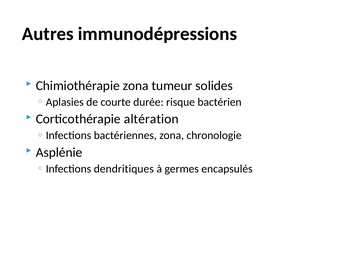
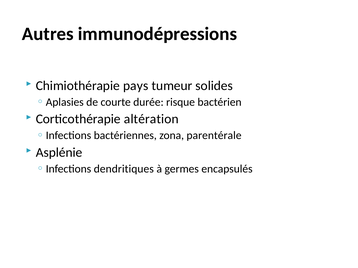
Chimiothérapie zona: zona -> pays
chronologie: chronologie -> parentérale
